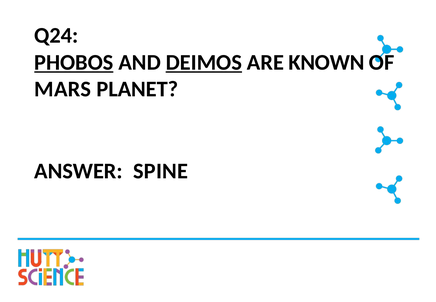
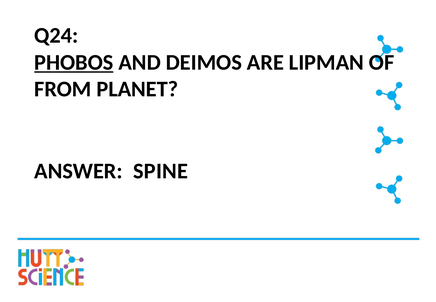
DEIMOS underline: present -> none
KNOWN: KNOWN -> LIPMAN
MARS: MARS -> FROM
